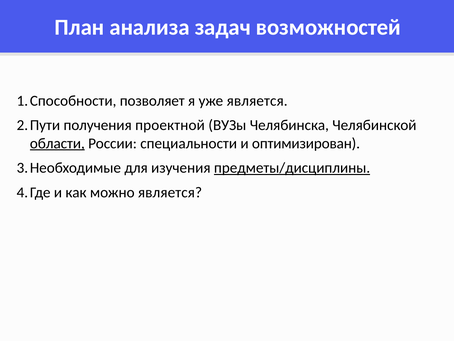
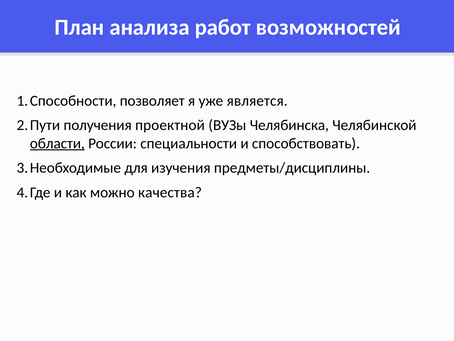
задач: задач -> работ
оптимизирован: оптимизирован -> способствовать
предметы/дисциплины underline: present -> none
можно является: является -> качества
